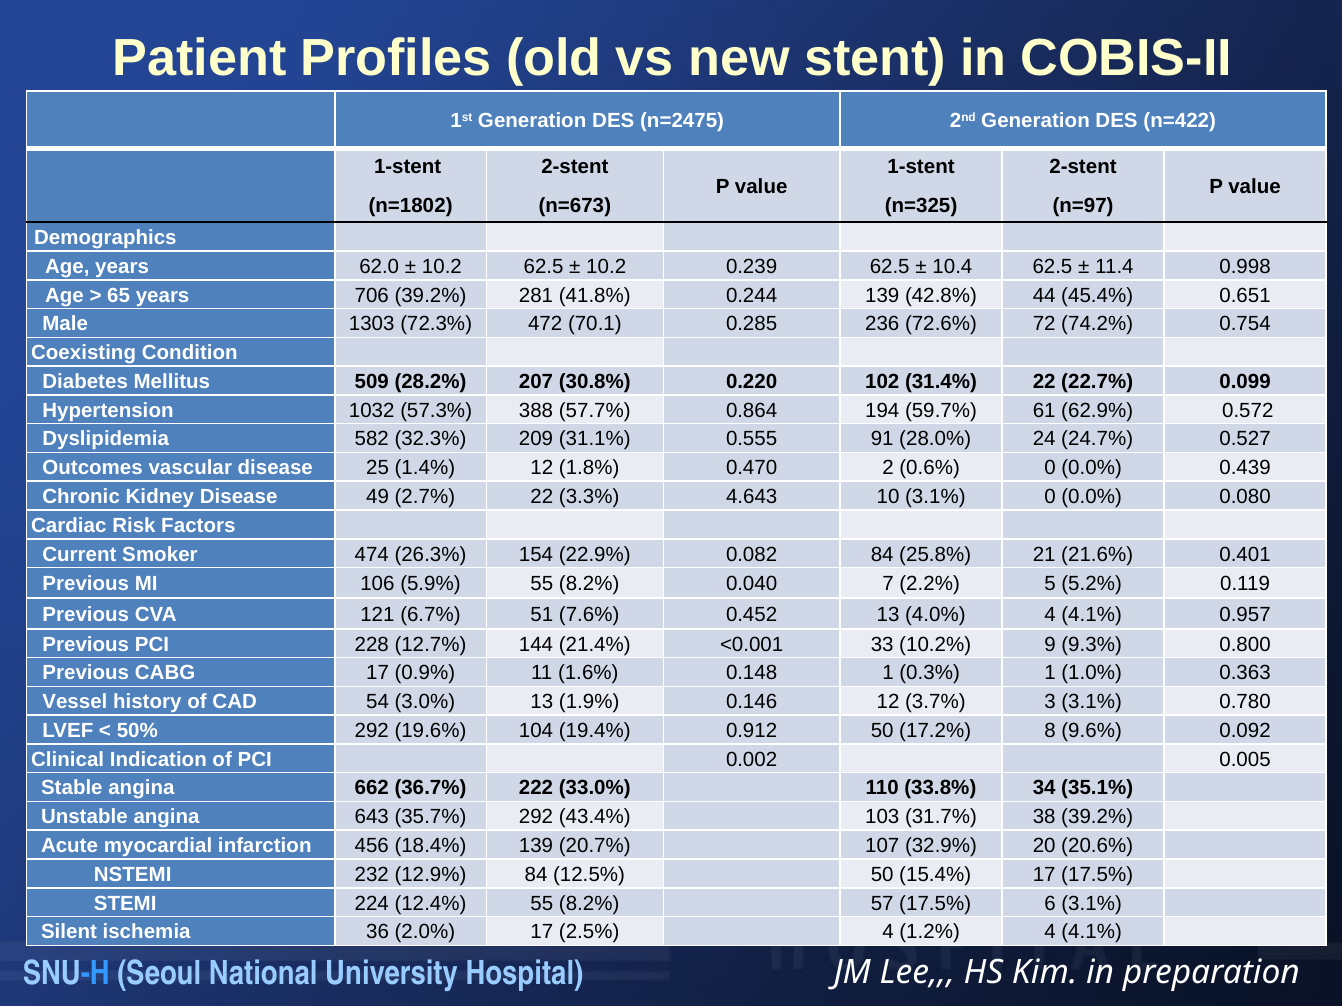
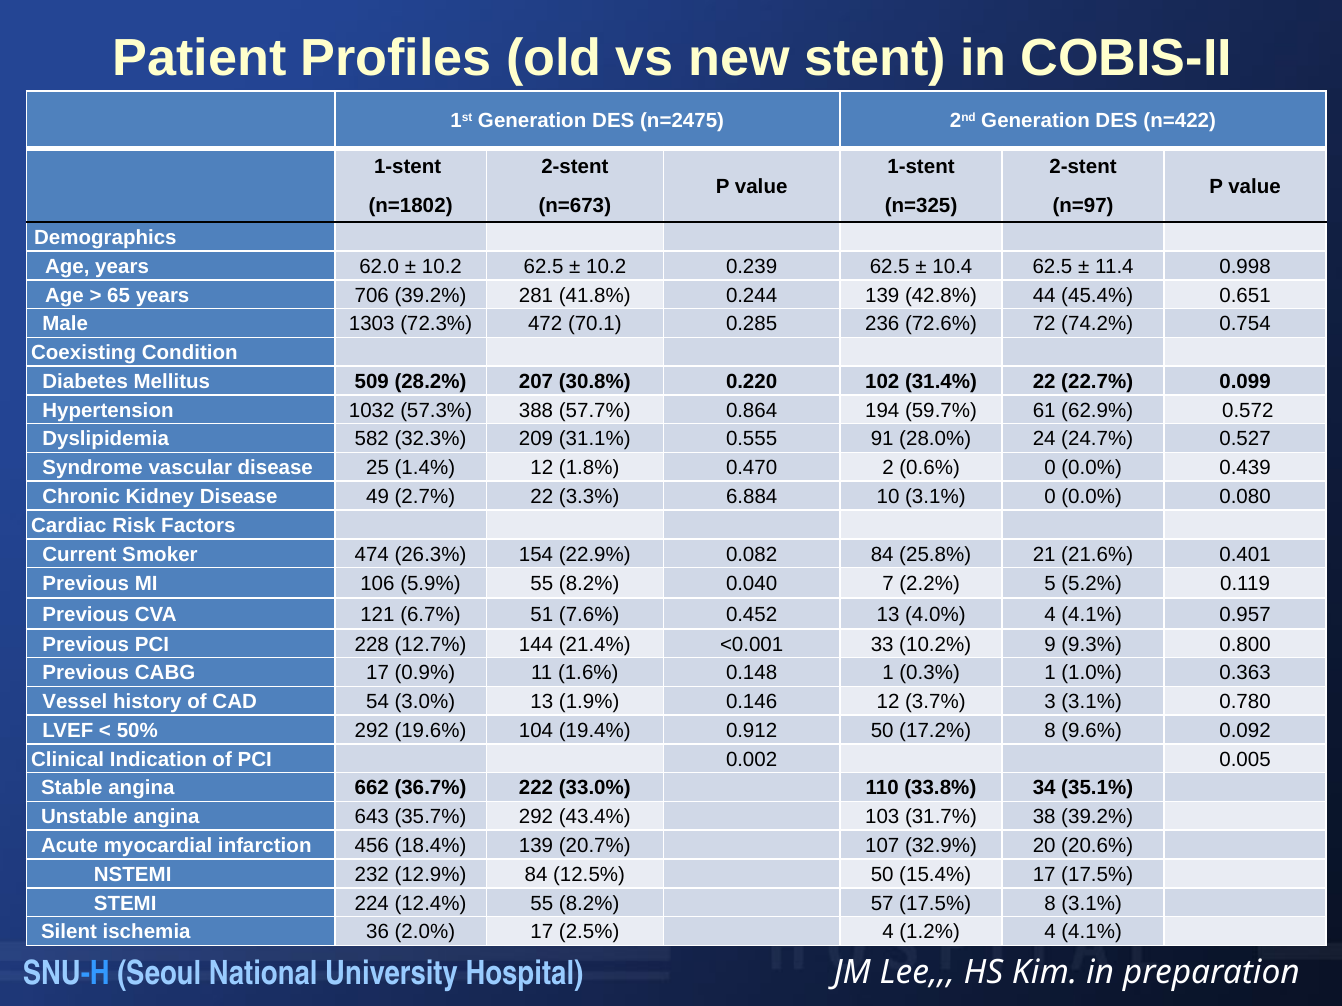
Outcomes: Outcomes -> Syndrome
4.643: 4.643 -> 6.884
17.5% 6: 6 -> 8
